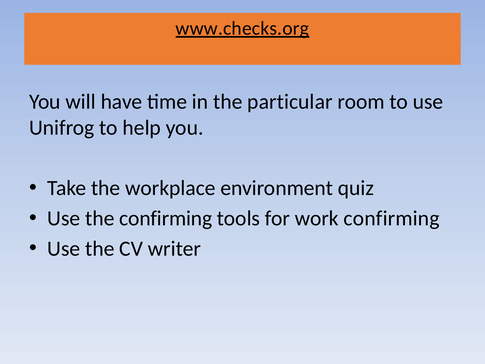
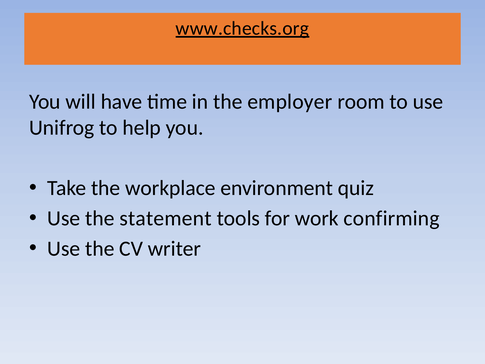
particular: particular -> employer
the confirming: confirming -> statement
